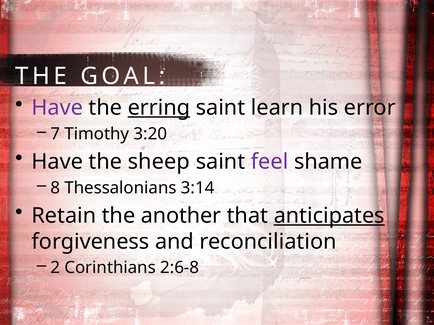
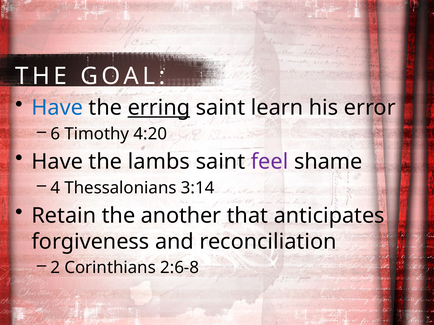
Have at (57, 108) colour: purple -> blue
7: 7 -> 6
3:20: 3:20 -> 4:20
sheep: sheep -> lambs
8: 8 -> 4
anticipates underline: present -> none
